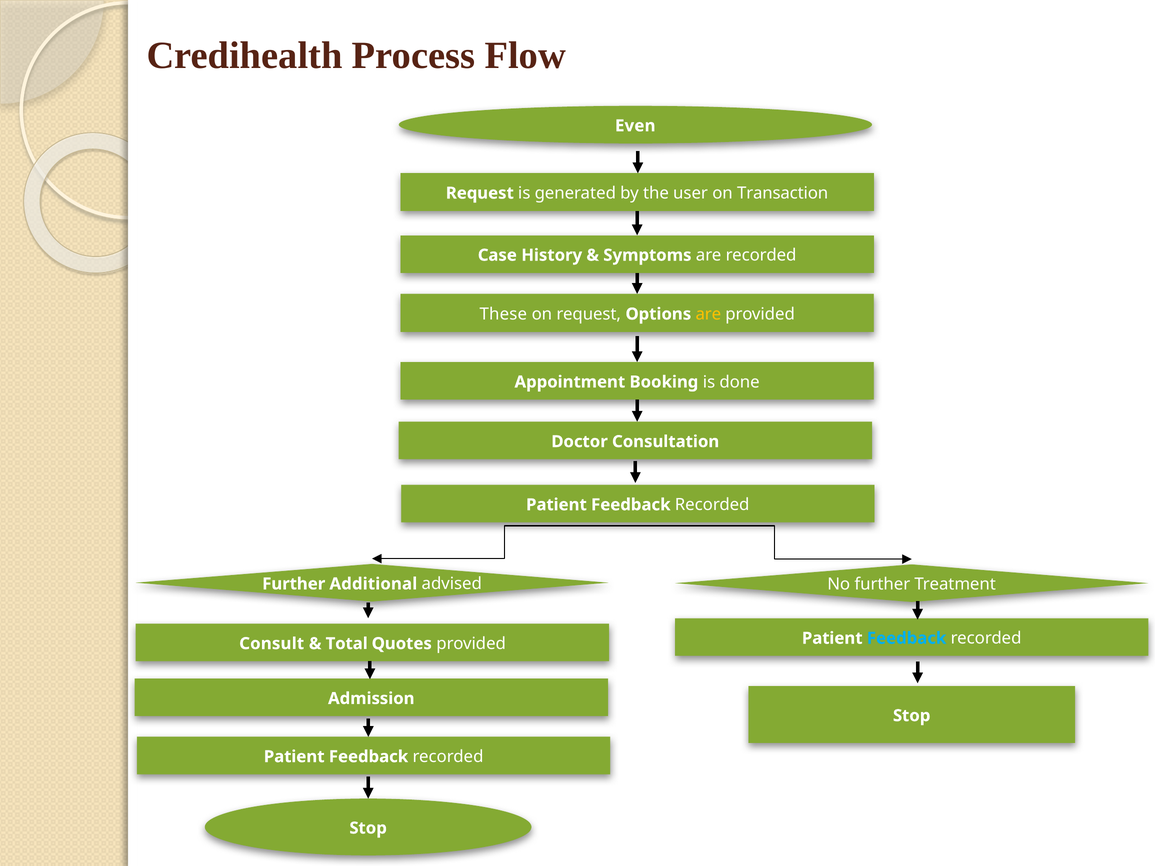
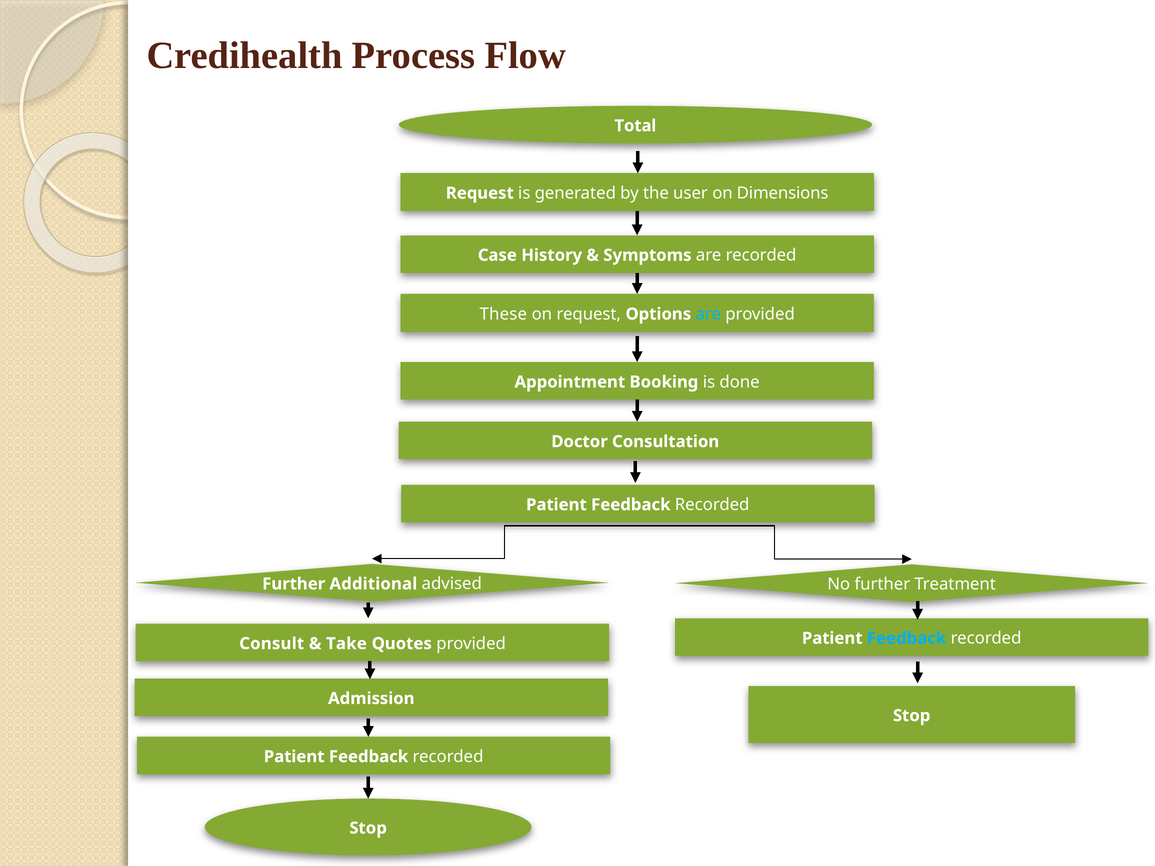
Even: Even -> Total
Transaction: Transaction -> Dimensions
are at (708, 314) colour: yellow -> light blue
Total: Total -> Take
